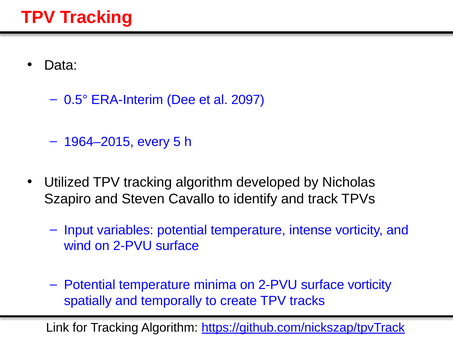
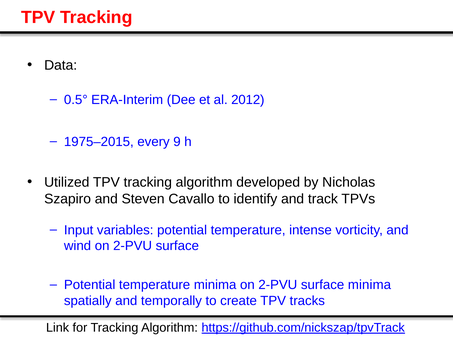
2097: 2097 -> 2012
1964–2015: 1964–2015 -> 1975–2015
5: 5 -> 9
surface vorticity: vorticity -> minima
